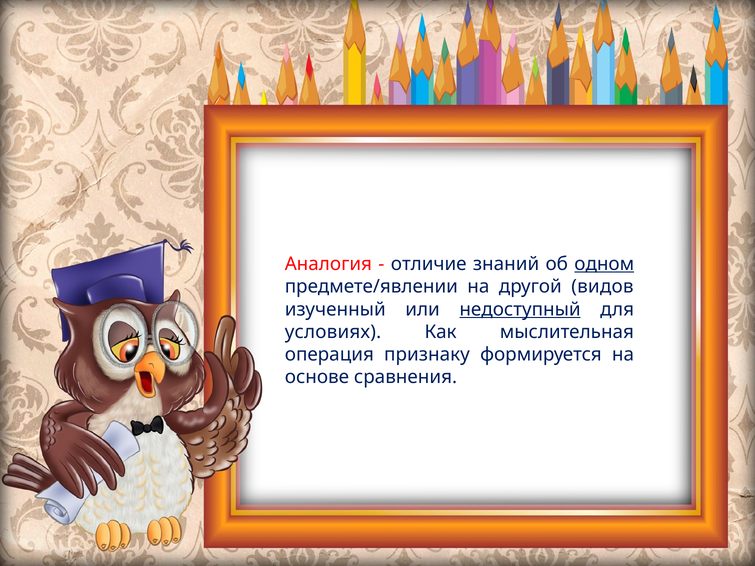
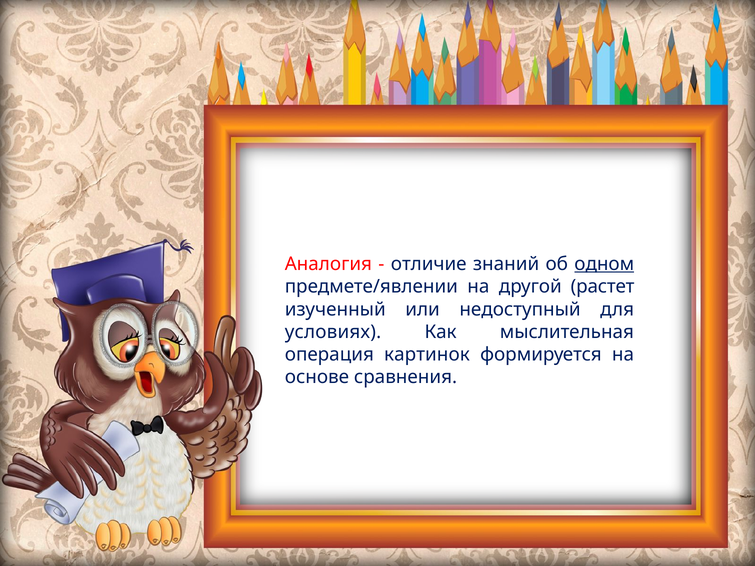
видов: видов -> растет
недоступный underline: present -> none
признаку: признаку -> картинок
